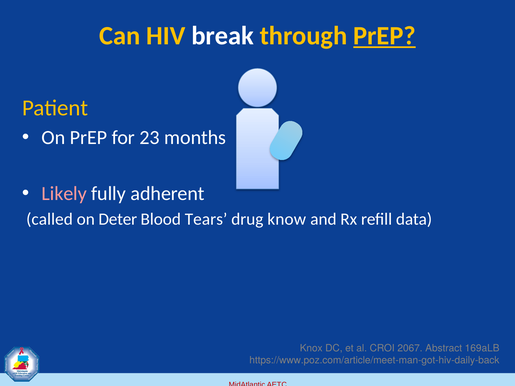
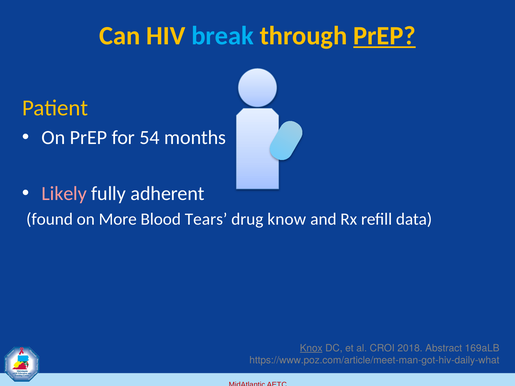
break colour: white -> light blue
23: 23 -> 54
called: called -> found
Deter: Deter -> More
Knox underline: none -> present
2067: 2067 -> 2018
https://www.poz.com/article/meet-man-got-hiv-daily-back: https://www.poz.com/article/meet-man-got-hiv-daily-back -> https://www.poz.com/article/meet-man-got-hiv-daily-what
